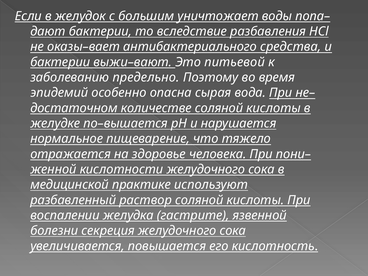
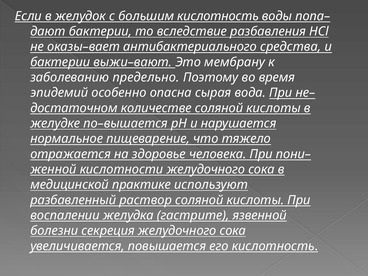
большим уничтожает: уничтожает -> кислотность
питьевой: питьевой -> мембрану
